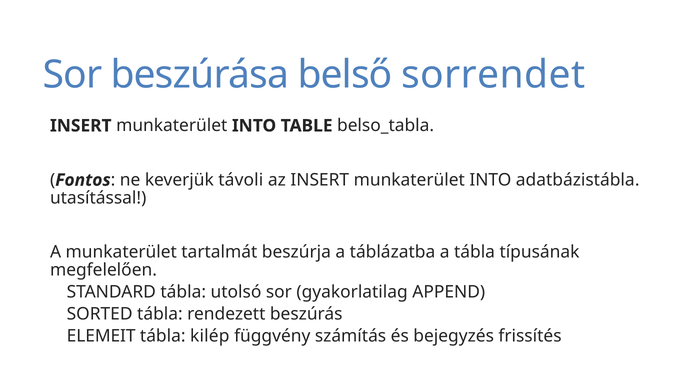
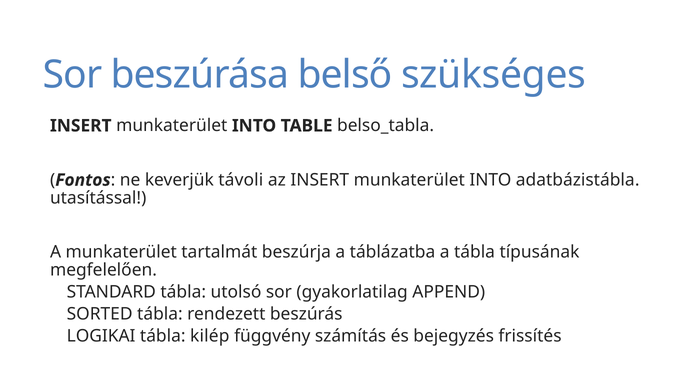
sorrendet: sorrendet -> szükséges
ELEMEIT: ELEMEIT -> LOGIKAI
